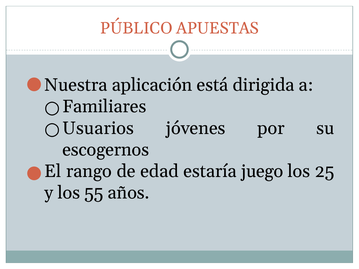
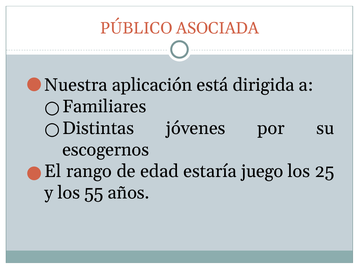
APUESTAS: APUESTAS -> ASOCIADA
Usuarios: Usuarios -> Distintas
